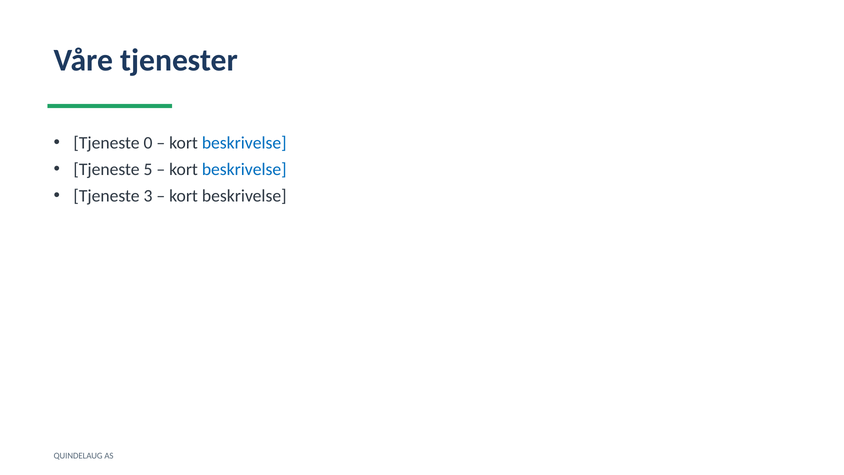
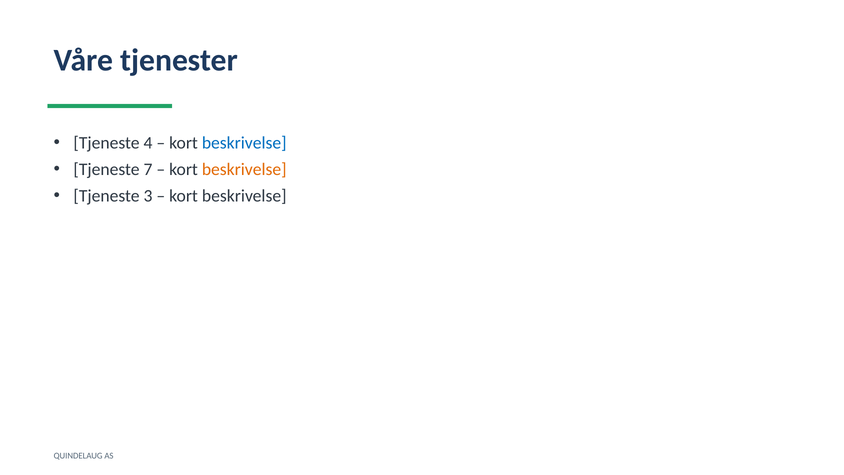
0: 0 -> 4
5: 5 -> 7
beskrivelse at (244, 169) colour: blue -> orange
